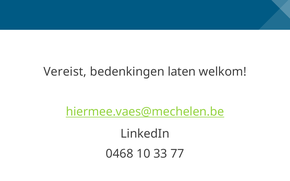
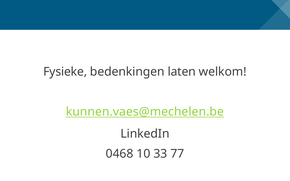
Vereist: Vereist -> Fysieke
hiermee.vaes@mechelen.be: hiermee.vaes@mechelen.be -> kunnen.vaes@mechelen.be
